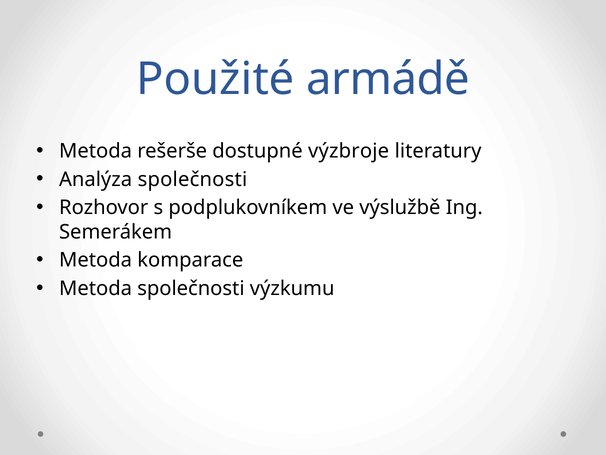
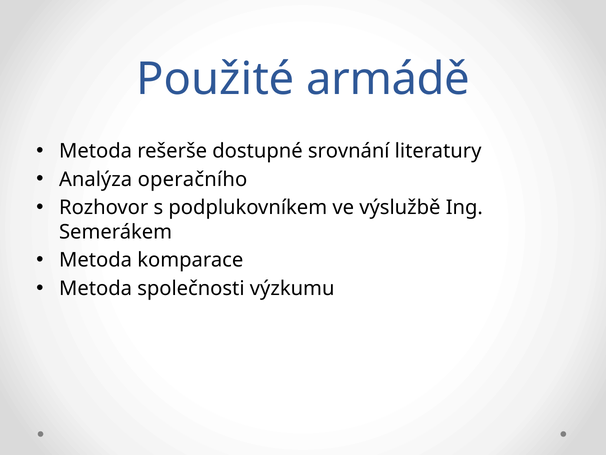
výzbroje: výzbroje -> srovnání
Analýza společnosti: společnosti -> operačního
